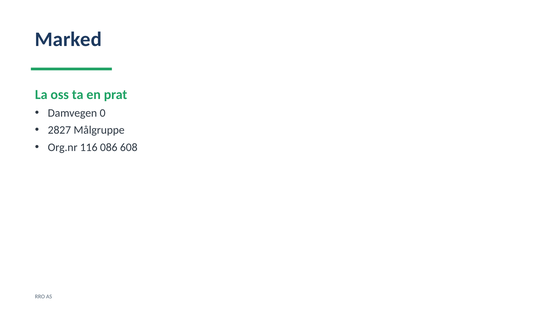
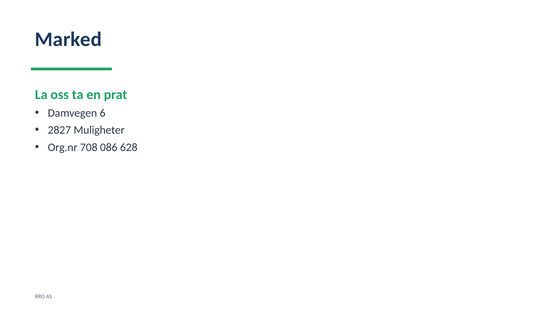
0: 0 -> 6
Målgruppe: Målgruppe -> Muligheter
116: 116 -> 708
608: 608 -> 628
